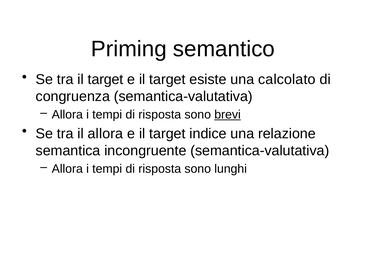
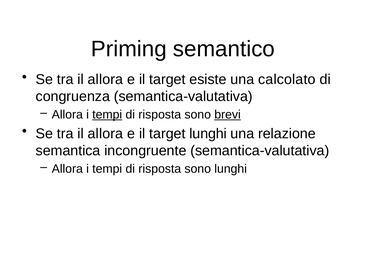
target at (106, 79): target -> allora
tempi at (107, 114) underline: none -> present
target indice: indice -> lunghi
